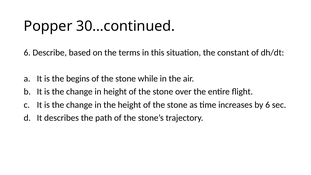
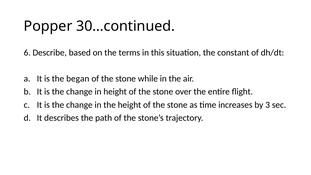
begins: begins -> began
by 6: 6 -> 3
